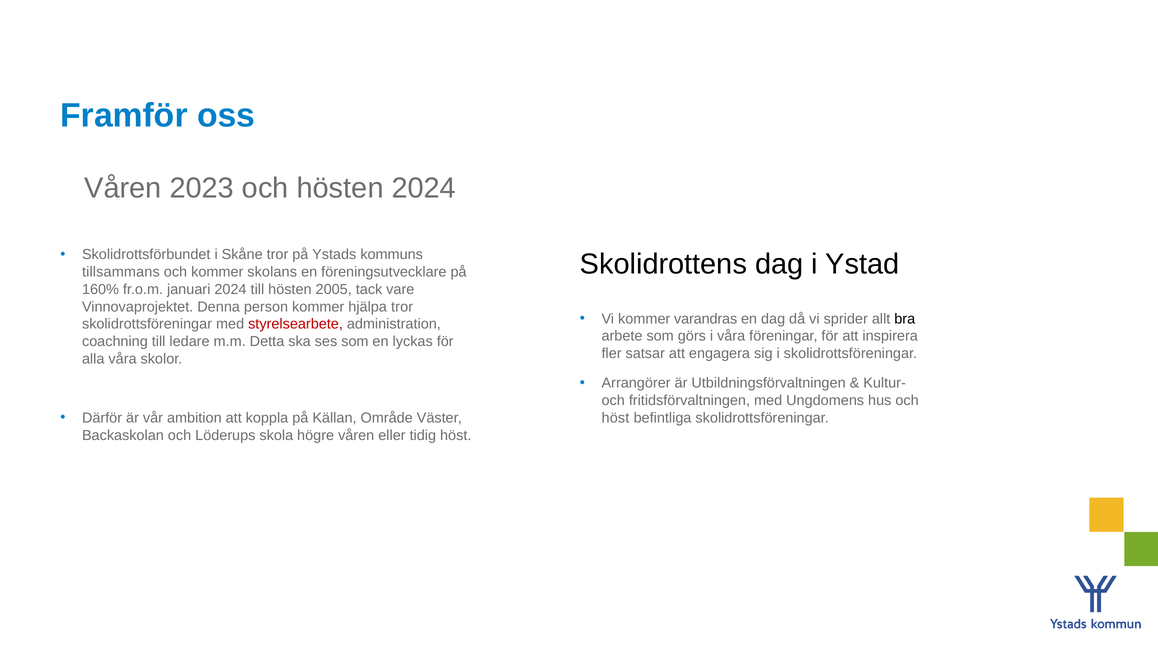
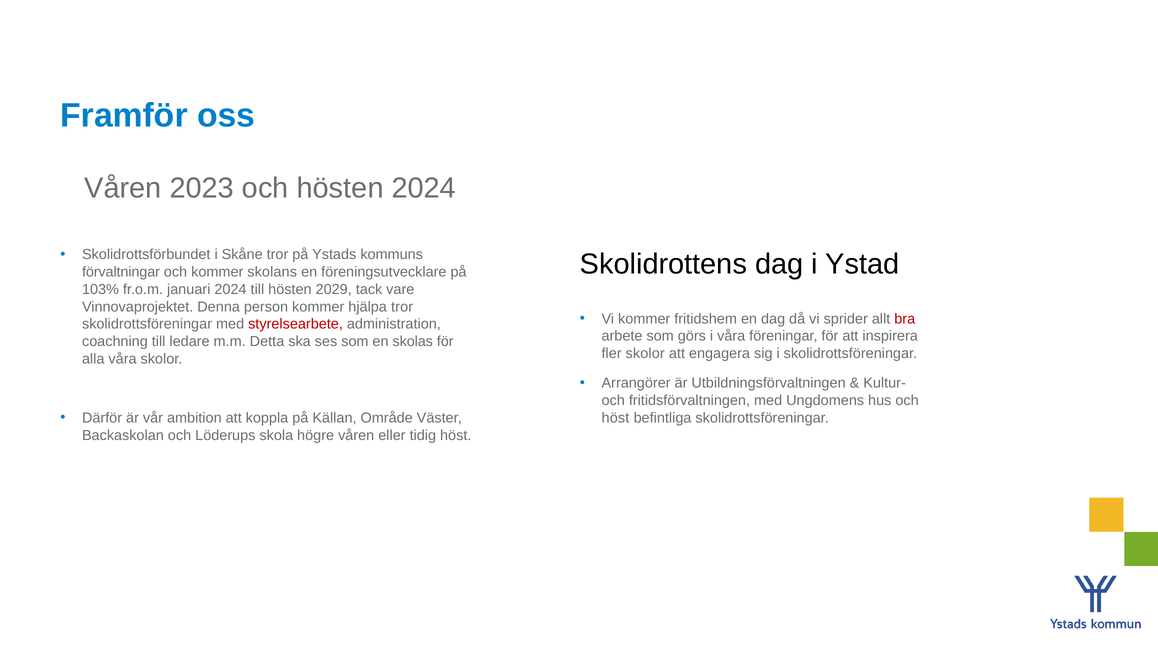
tillsammans: tillsammans -> förvaltningar
160%: 160% -> 103%
2005: 2005 -> 2029
varandras: varandras -> fritidshem
bra colour: black -> red
lyckas: lyckas -> skolas
fler satsar: satsar -> skolor
